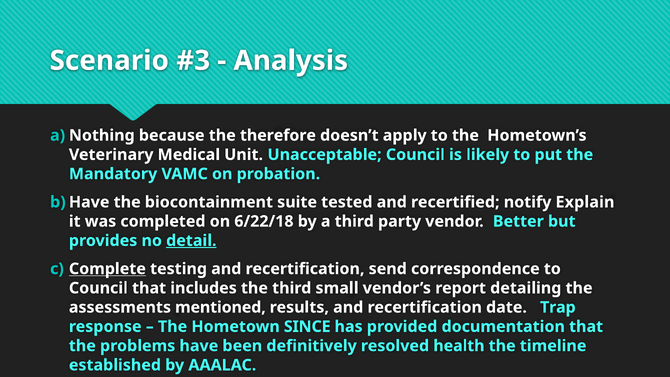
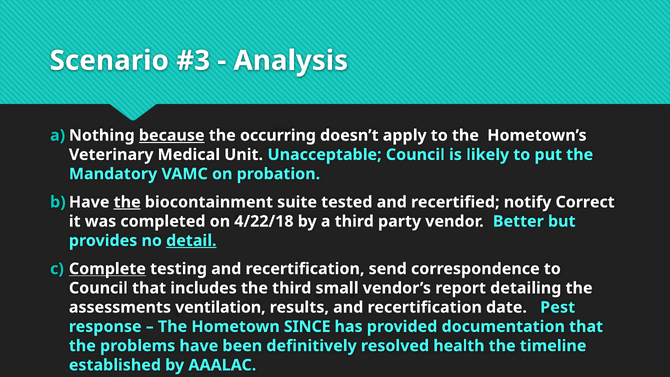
because underline: none -> present
therefore: therefore -> occurring
the at (127, 202) underline: none -> present
Explain: Explain -> Correct
6/22/18: 6/22/18 -> 4/22/18
mentioned: mentioned -> ventilation
Trap: Trap -> Pest
